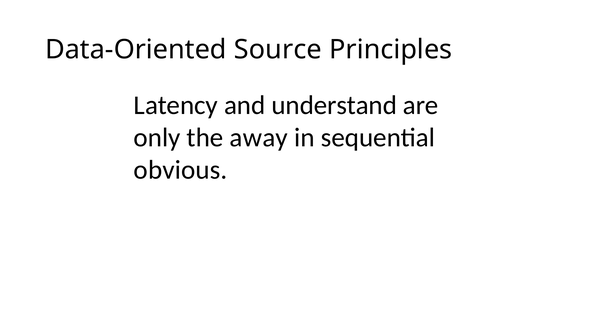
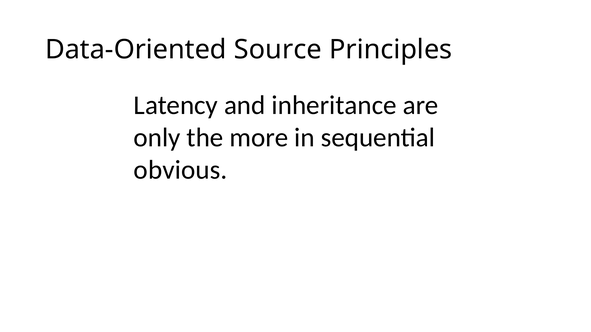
understand: understand -> inheritance
away: away -> more
